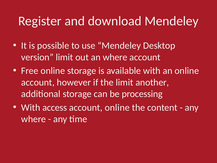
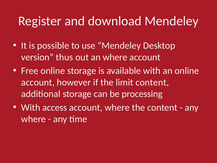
version limit: limit -> thus
limit another: another -> content
account online: online -> where
